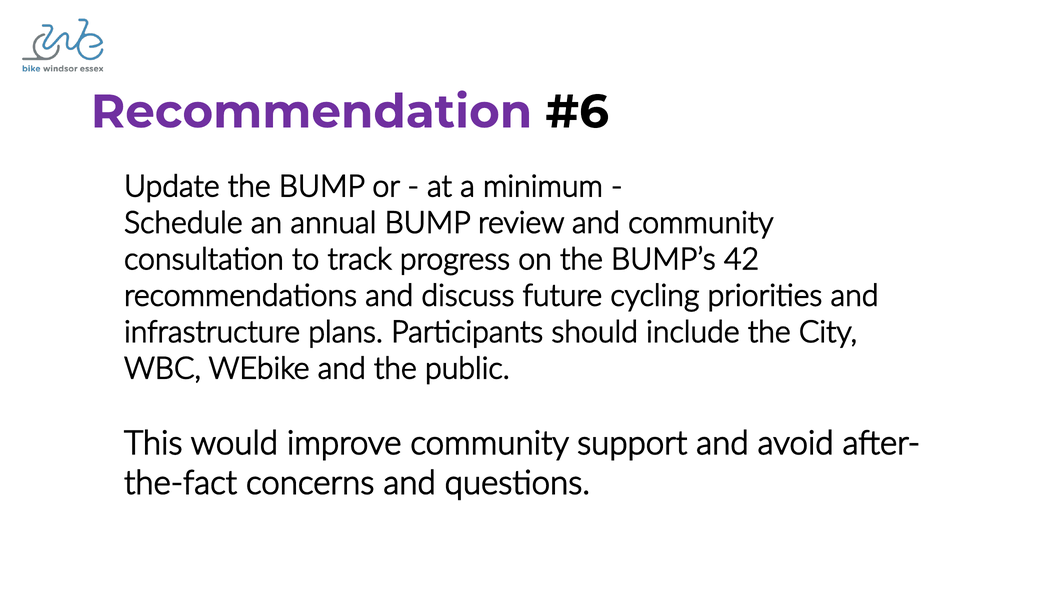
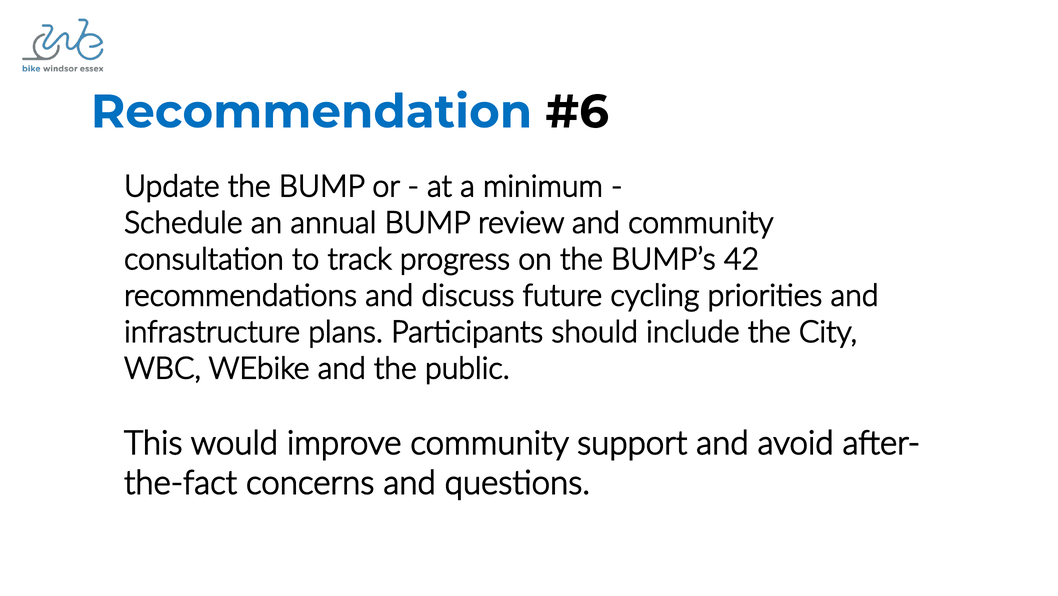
Recommendation colour: purple -> blue
